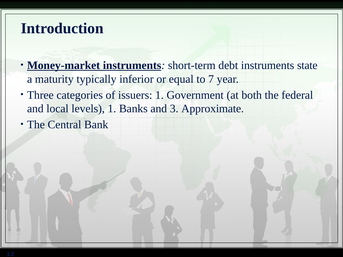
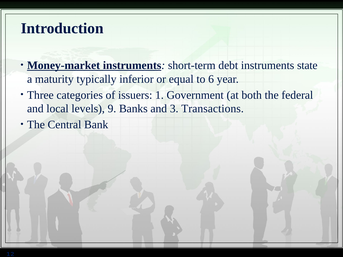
7: 7 -> 6
levels 1: 1 -> 9
Approximate: Approximate -> Transactions
